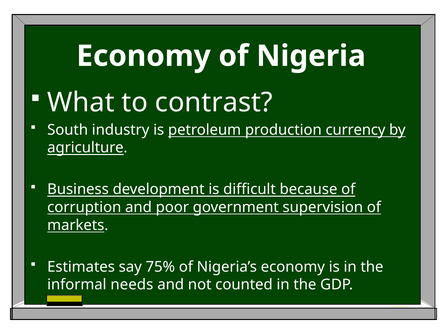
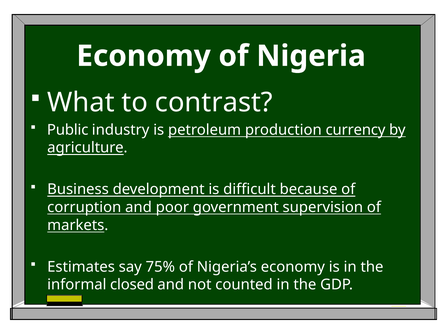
South: South -> Public
needs: needs -> closed
